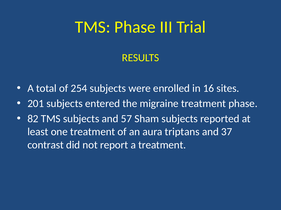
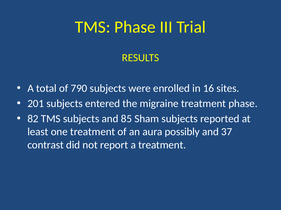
254: 254 -> 790
57: 57 -> 85
triptans: triptans -> possibly
